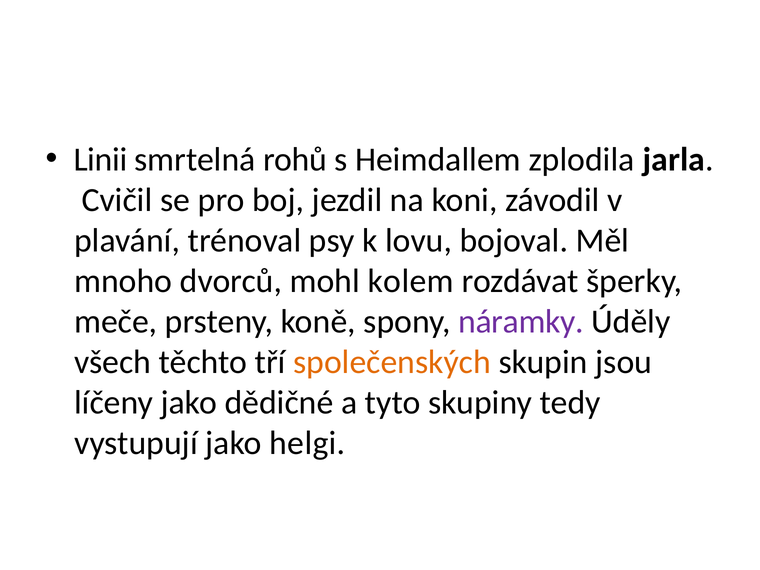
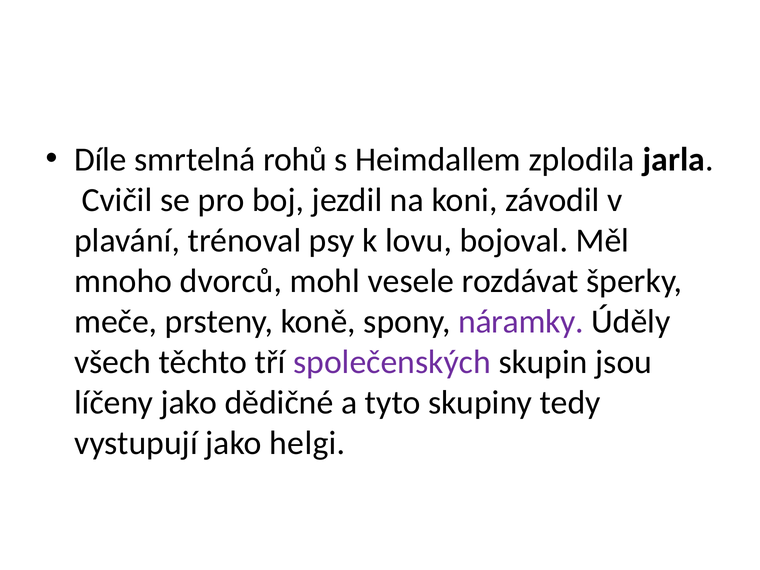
Linii: Linii -> Díle
kolem: kolem -> vesele
společenských colour: orange -> purple
